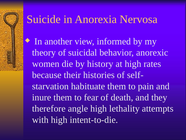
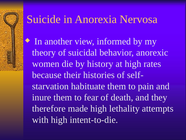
angle: angle -> made
